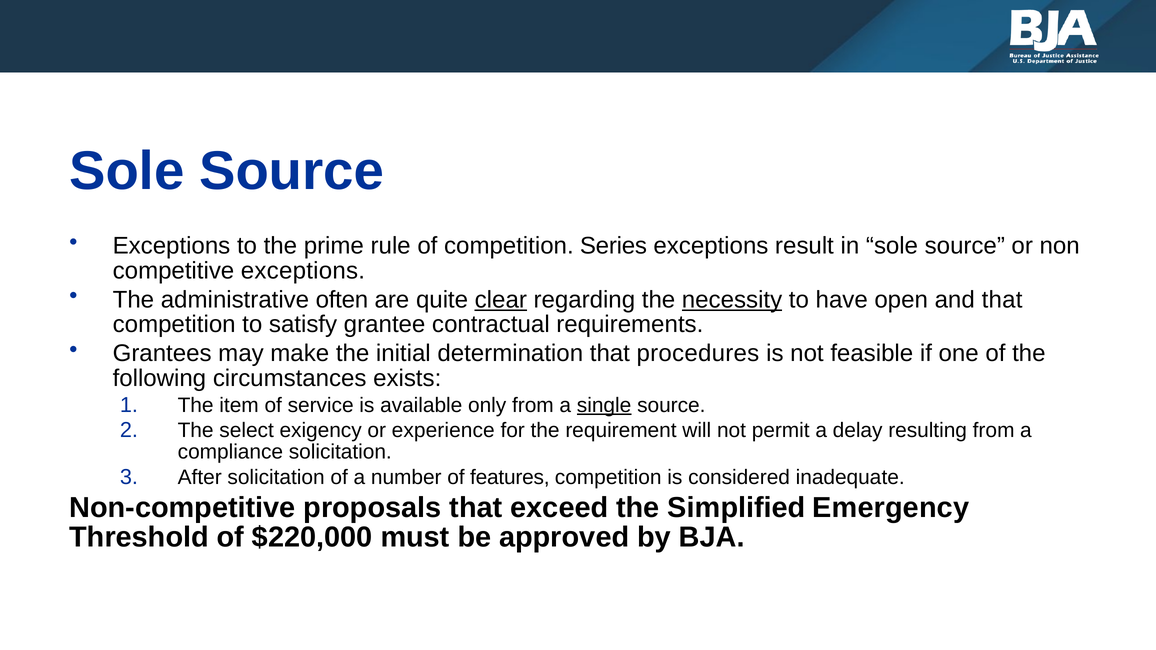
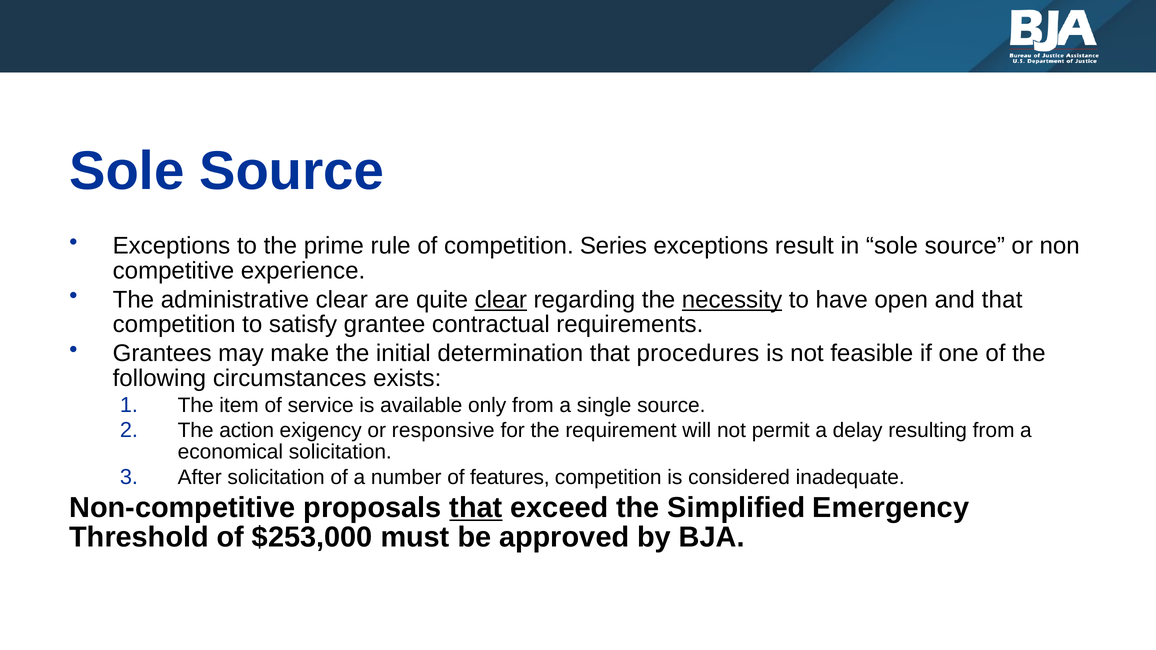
competitive exceptions: exceptions -> experience
administrative often: often -> clear
single underline: present -> none
select: select -> action
experience: experience -> responsive
compliance: compliance -> economical
that at (476, 508) underline: none -> present
$220,000: $220,000 -> $253,000
